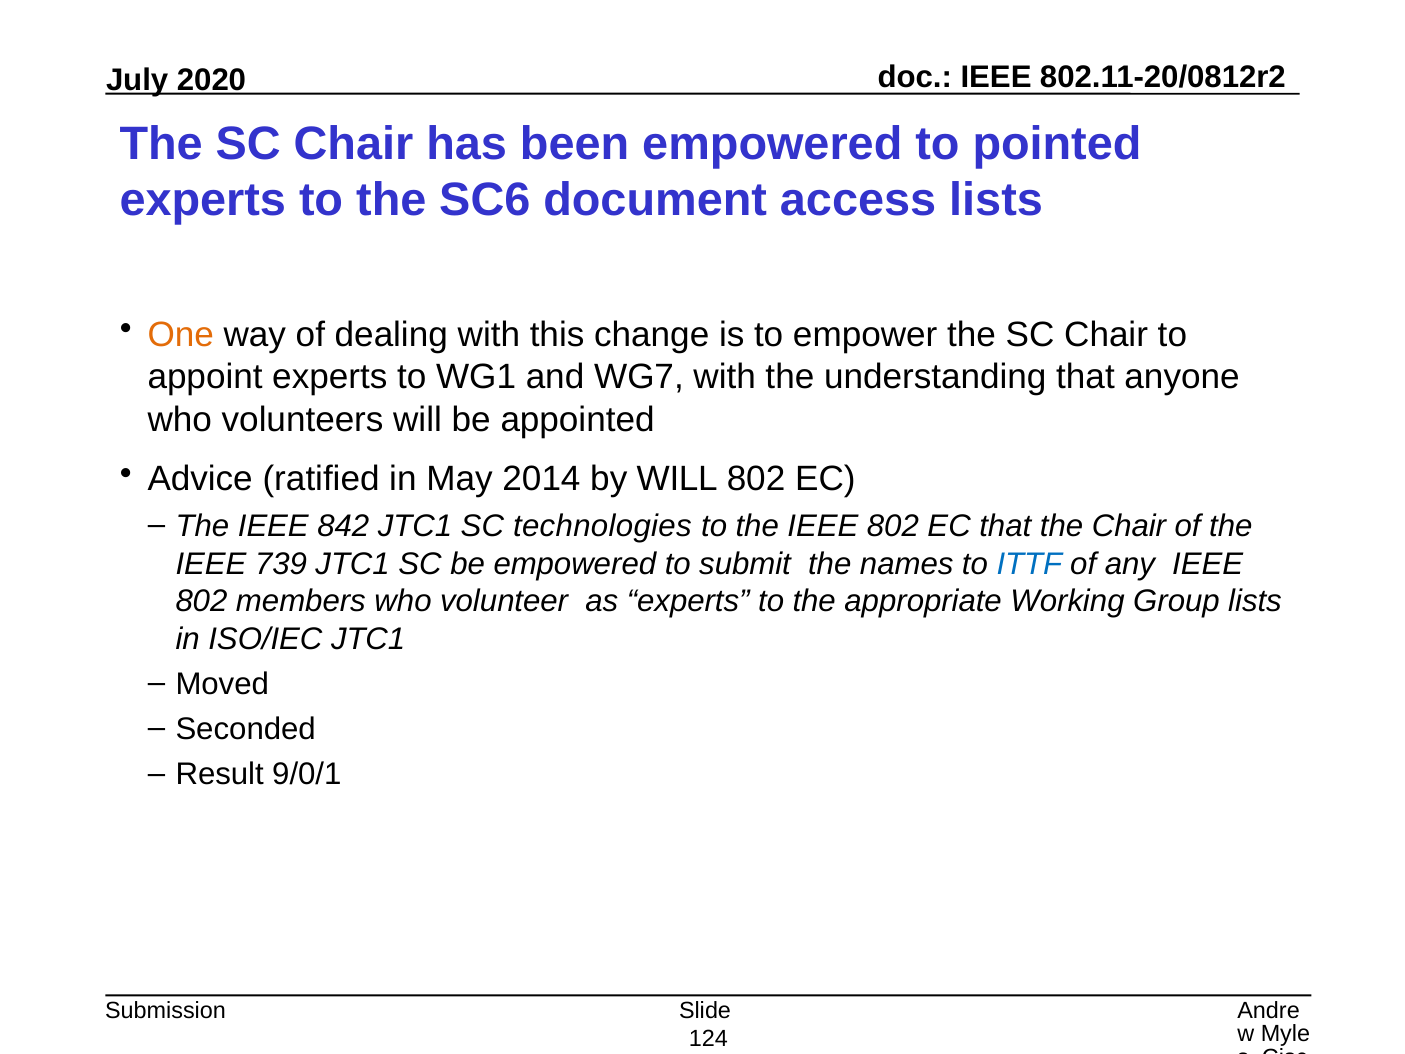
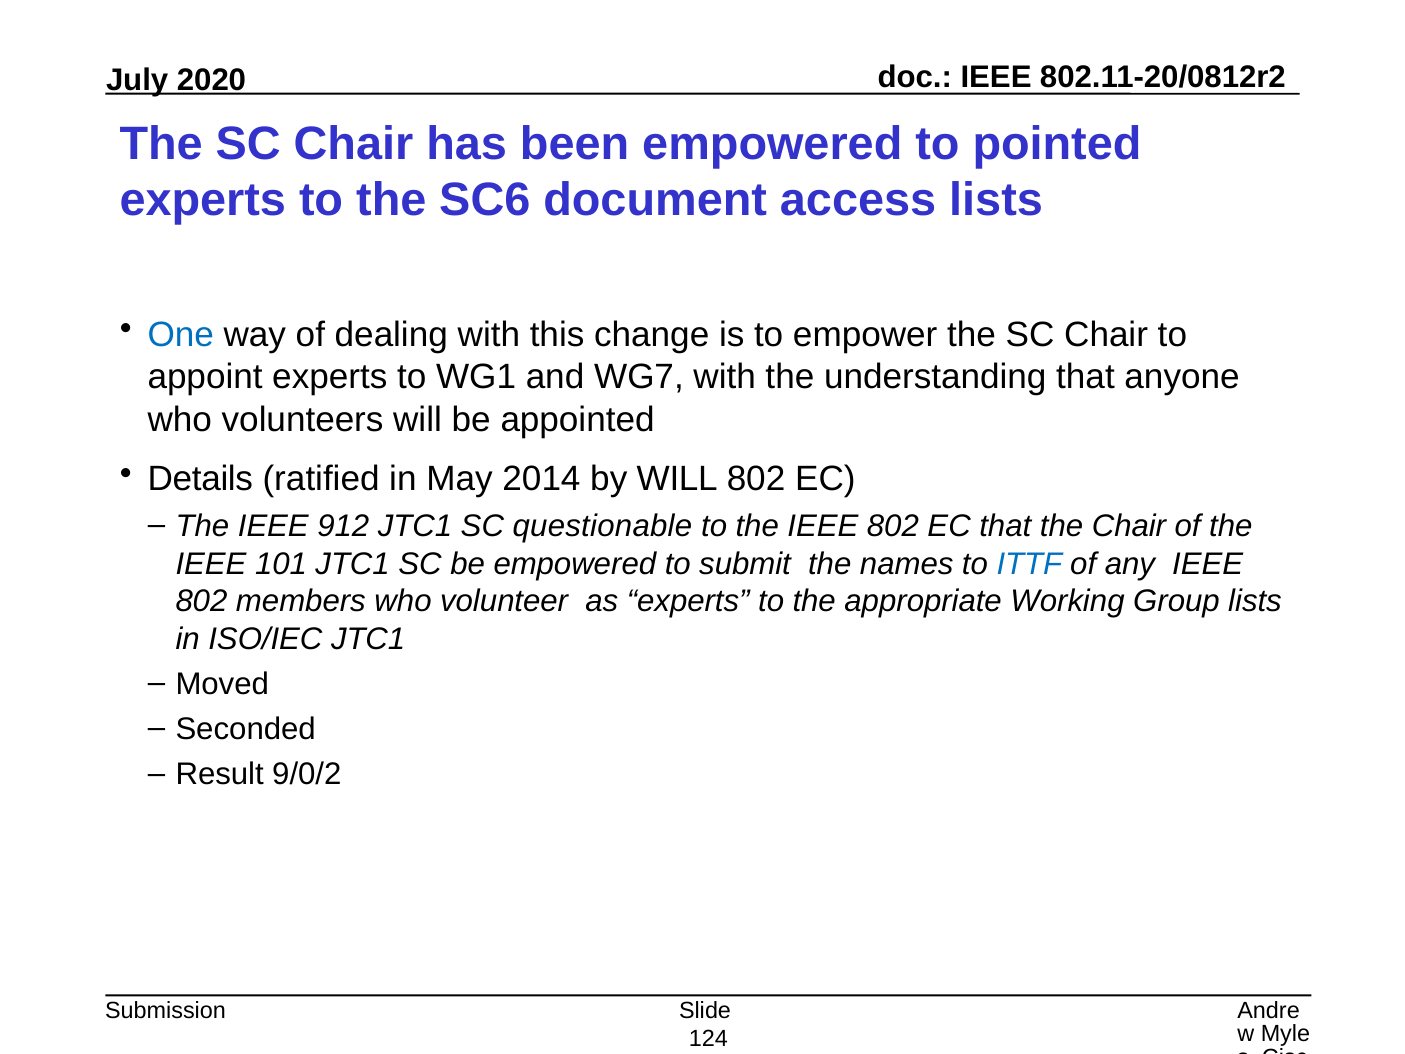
One colour: orange -> blue
Advice: Advice -> Details
842: 842 -> 912
technologies: technologies -> questionable
739: 739 -> 101
9/0/1: 9/0/1 -> 9/0/2
